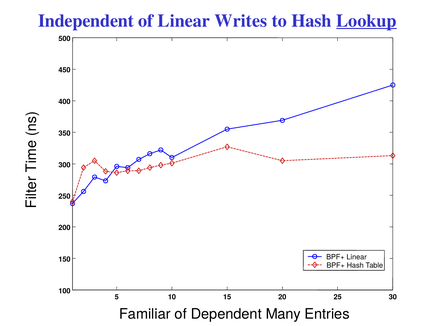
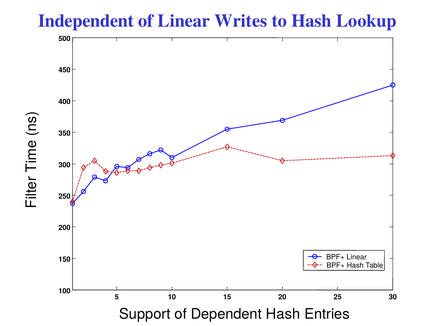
Lookup underline: present -> none
Familiar: Familiar -> Support
Dependent Many: Many -> Hash
